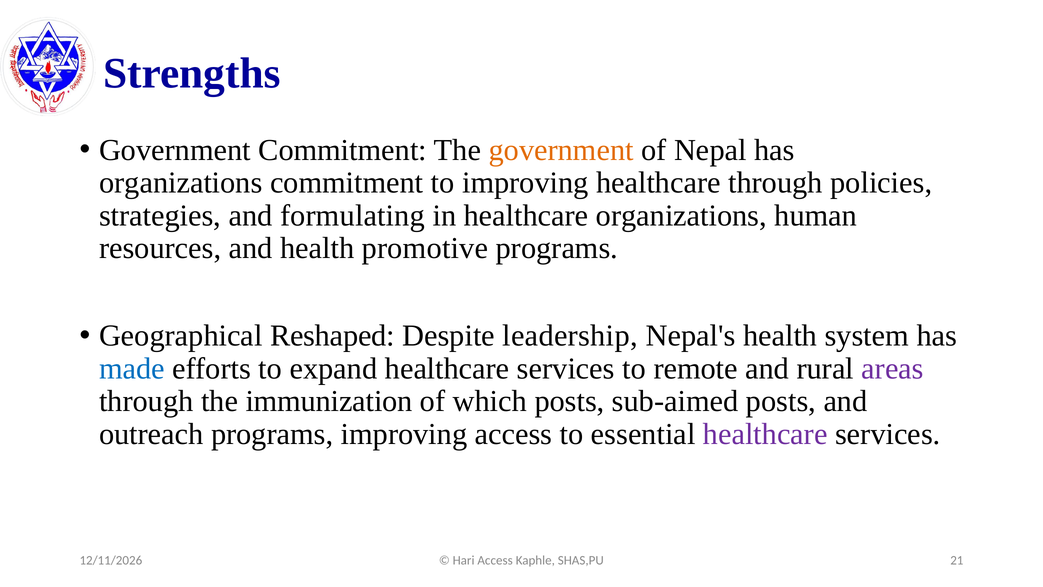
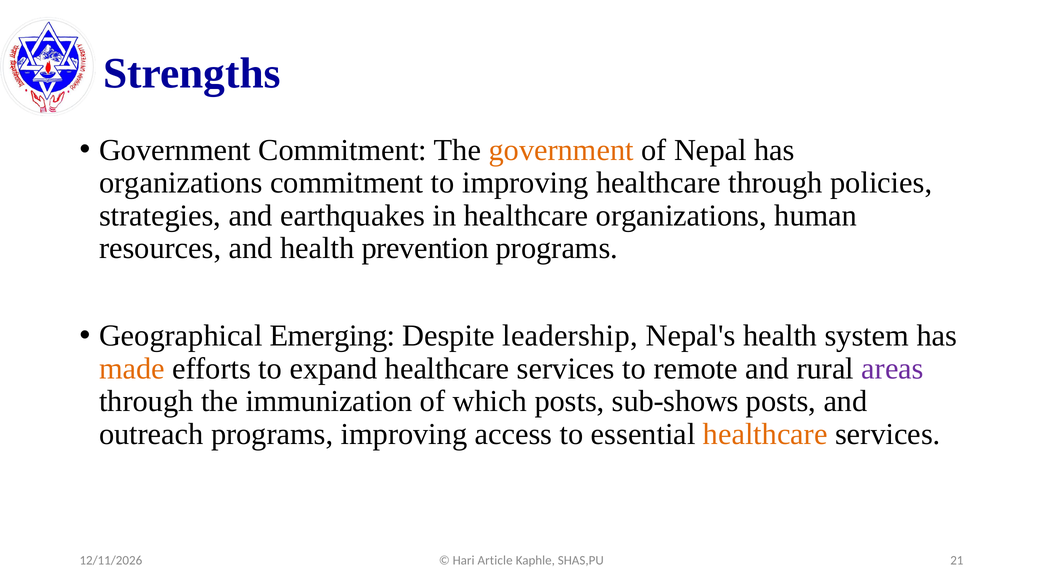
formulating: formulating -> earthquakes
promotive: promotive -> prevention
Reshaped: Reshaped -> Emerging
made colour: blue -> orange
sub-aimed: sub-aimed -> sub-shows
healthcare at (765, 434) colour: purple -> orange
Hari Access: Access -> Article
